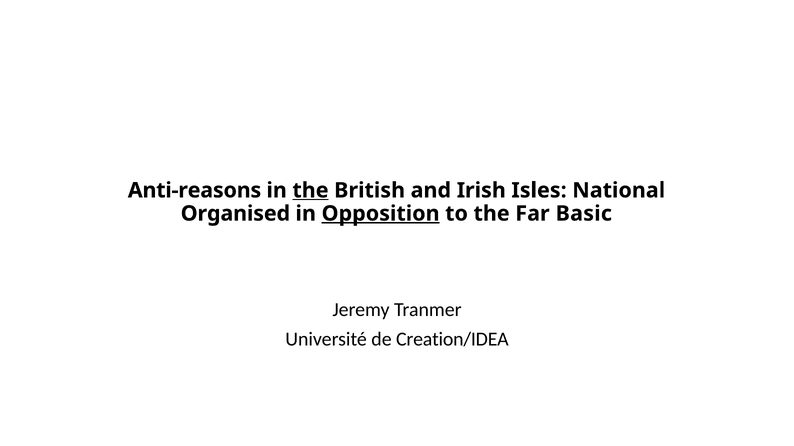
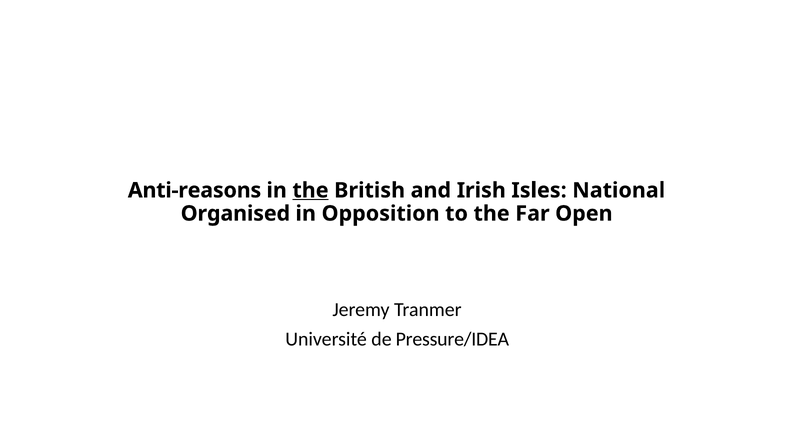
Opposition underline: present -> none
Basic: Basic -> Open
Creation/IDEA: Creation/IDEA -> Pressure/IDEA
